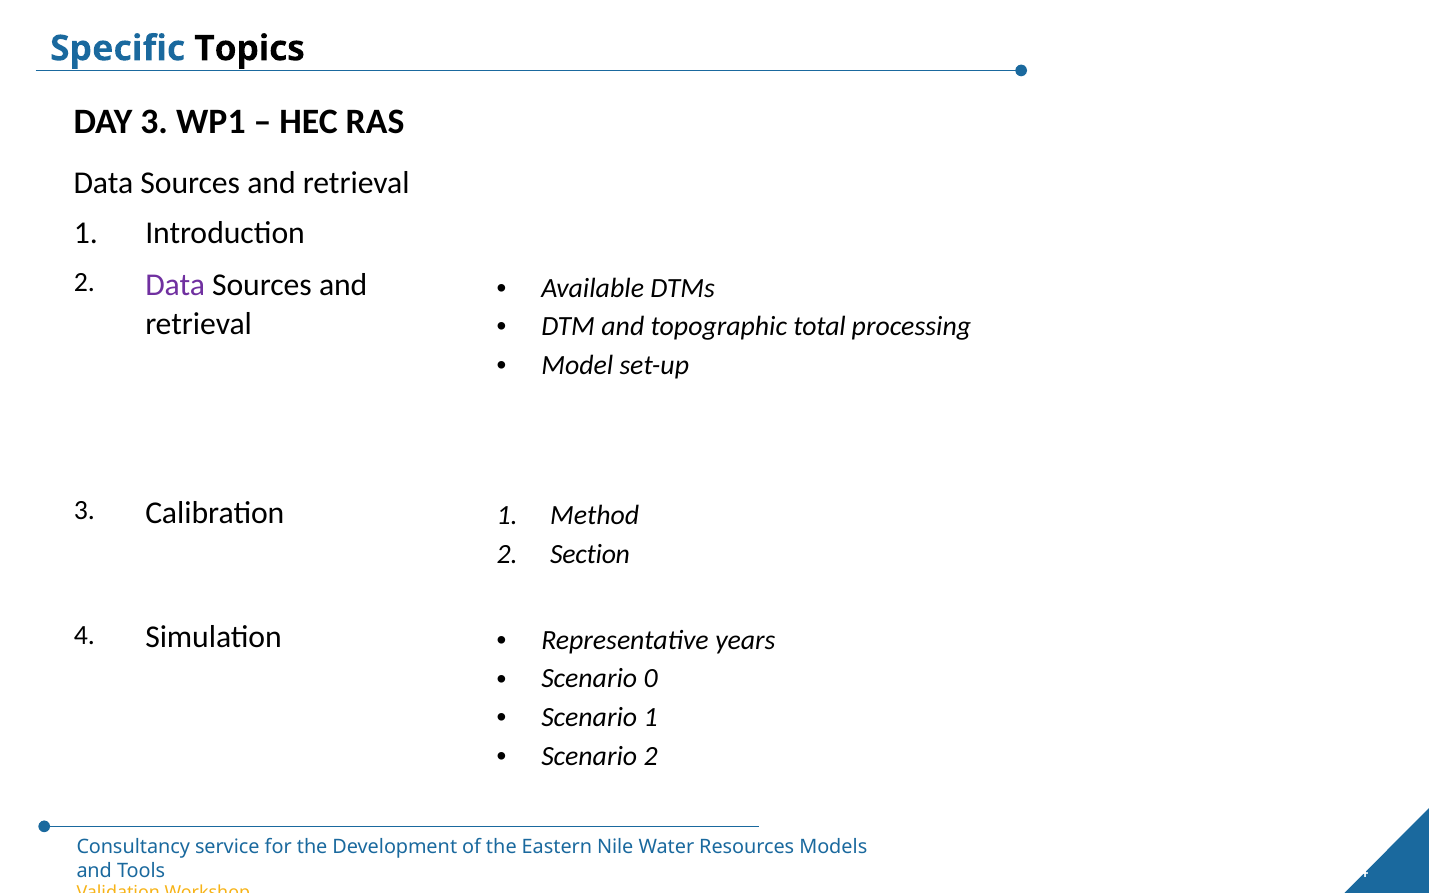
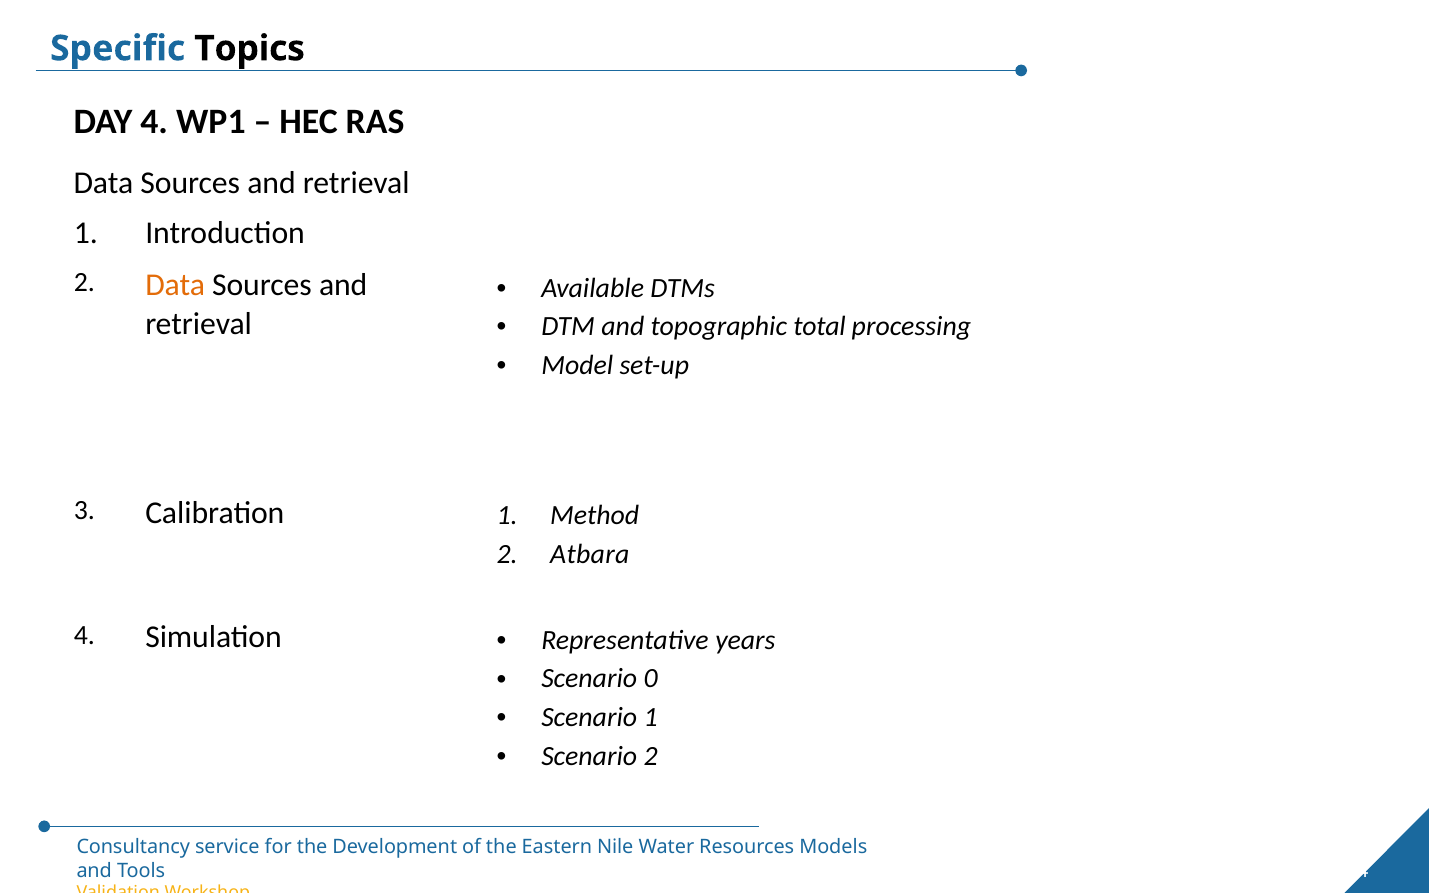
DAY 3: 3 -> 4
Data at (175, 285) colour: purple -> orange
Section: Section -> Atbara
